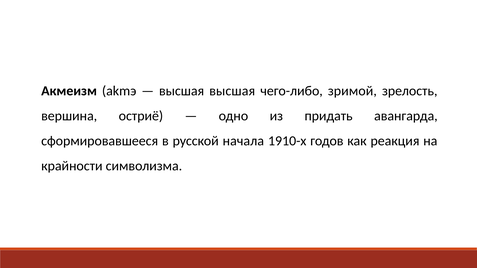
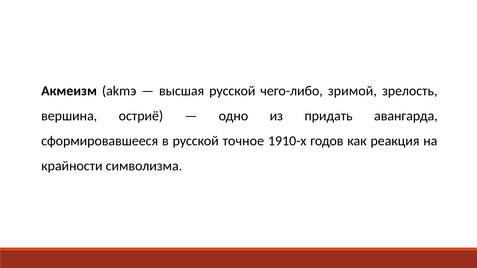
высшая высшая: высшая -> русской
начала: начала -> точное
